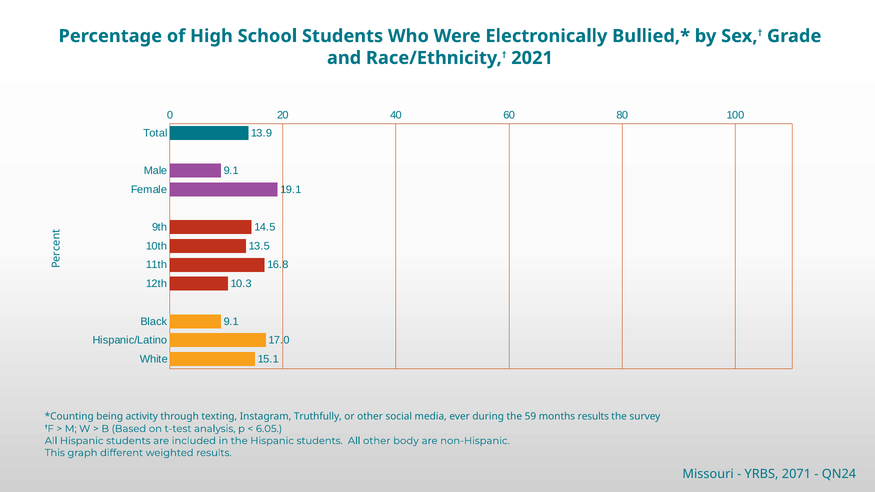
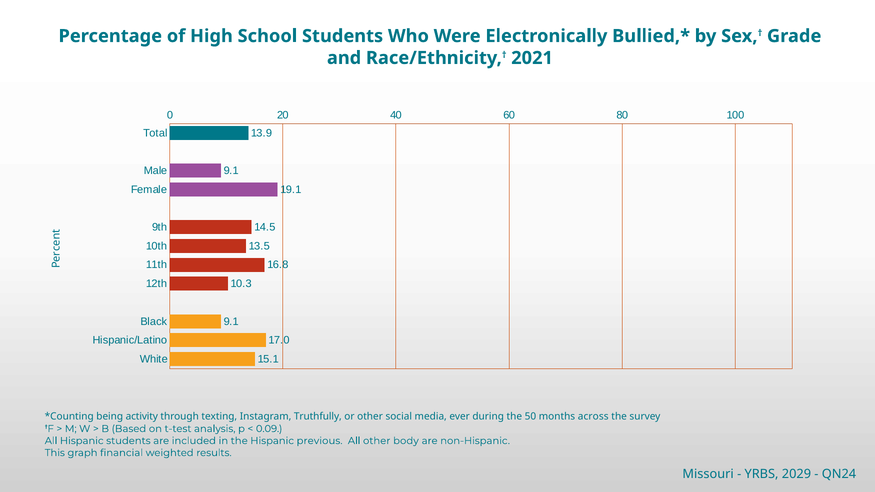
59: 59 -> 50
months results: results -> across
6.05: 6.05 -> 0.09
the Hispanic students: students -> previous
different: different -> financial
2071: 2071 -> 2029
